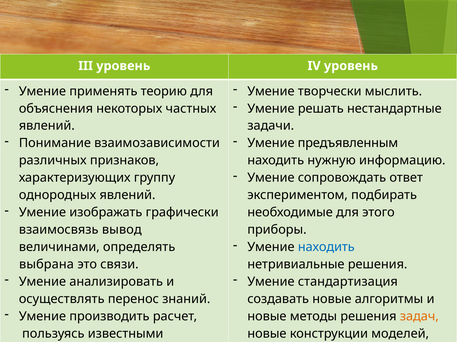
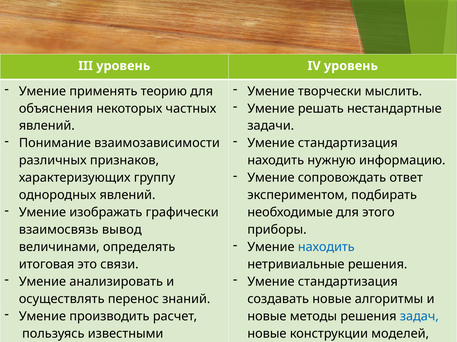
предъявленным at (348, 143): предъявленным -> стандартизация
выбрана: выбрана -> итоговая
задач colour: orange -> blue
